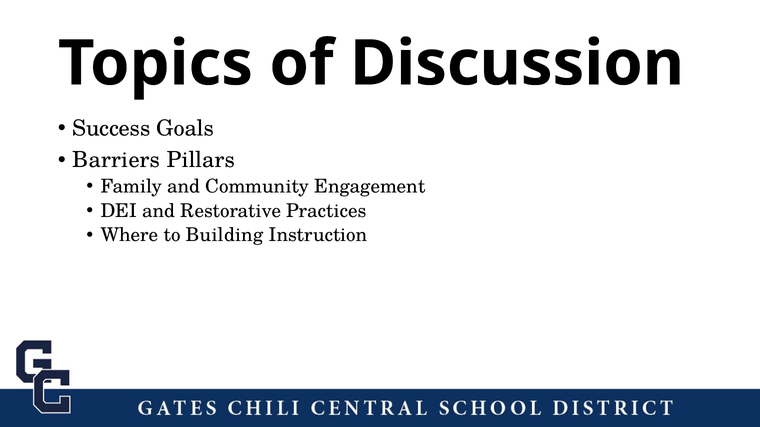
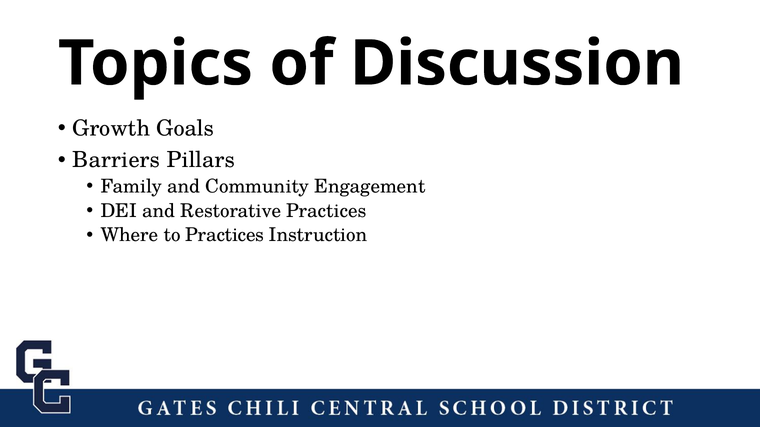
Success: Success -> Growth
to Building: Building -> Practices
